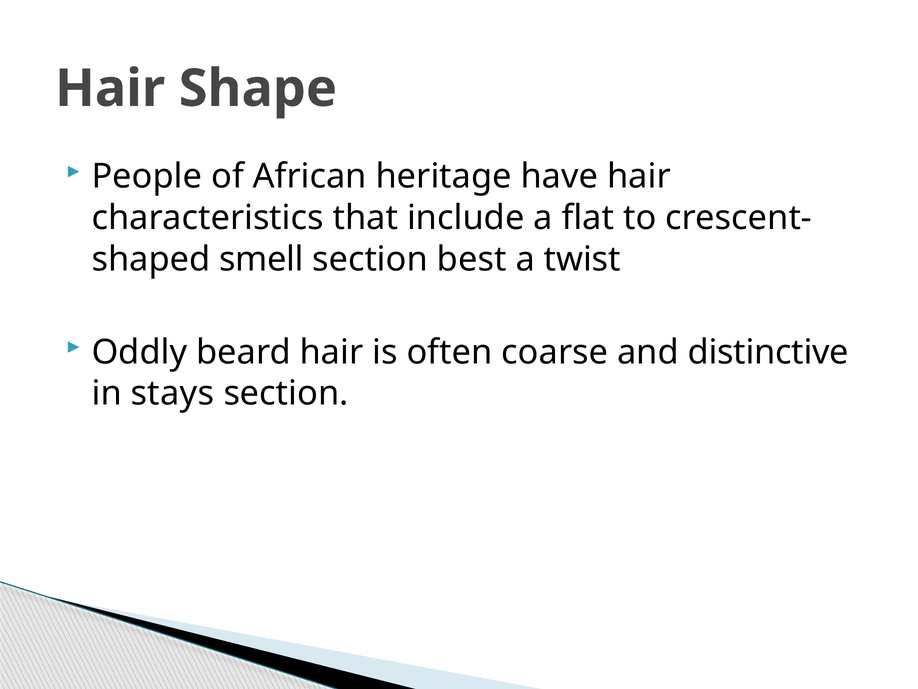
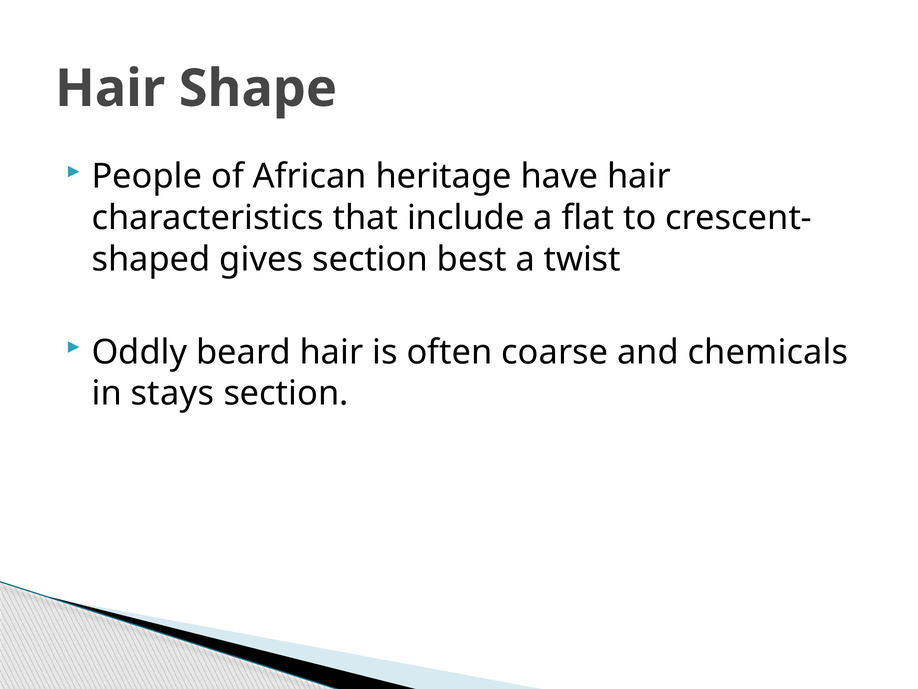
smell: smell -> gives
distinctive: distinctive -> chemicals
